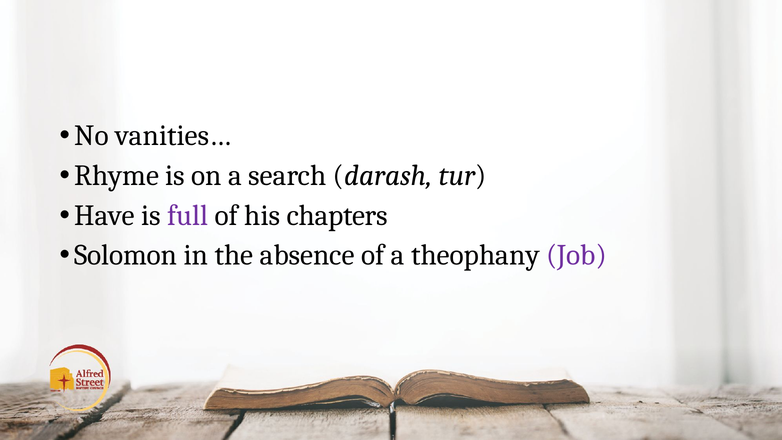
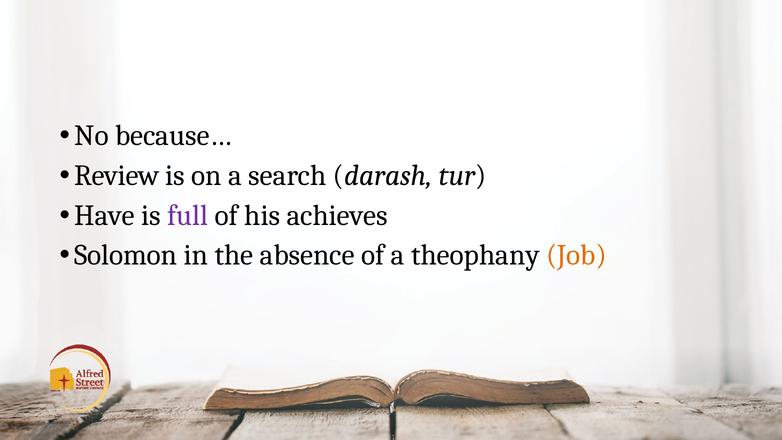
vanities…: vanities… -> because…
Rhyme: Rhyme -> Review
chapters: chapters -> achieves
Job colour: purple -> orange
